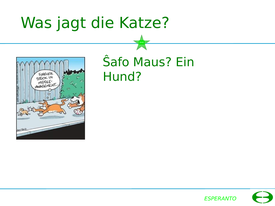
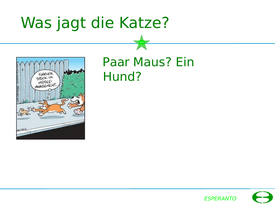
Ŝafo: Ŝafo -> Paar
